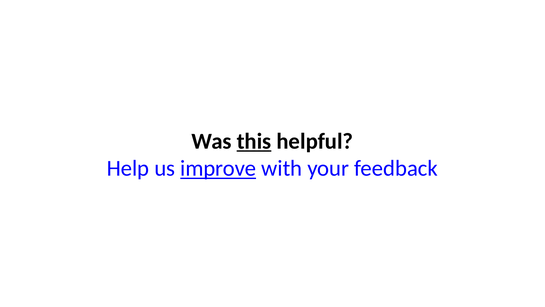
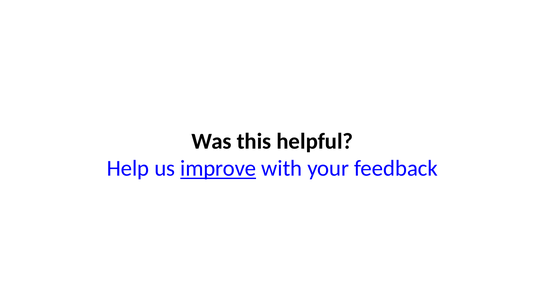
this underline: present -> none
